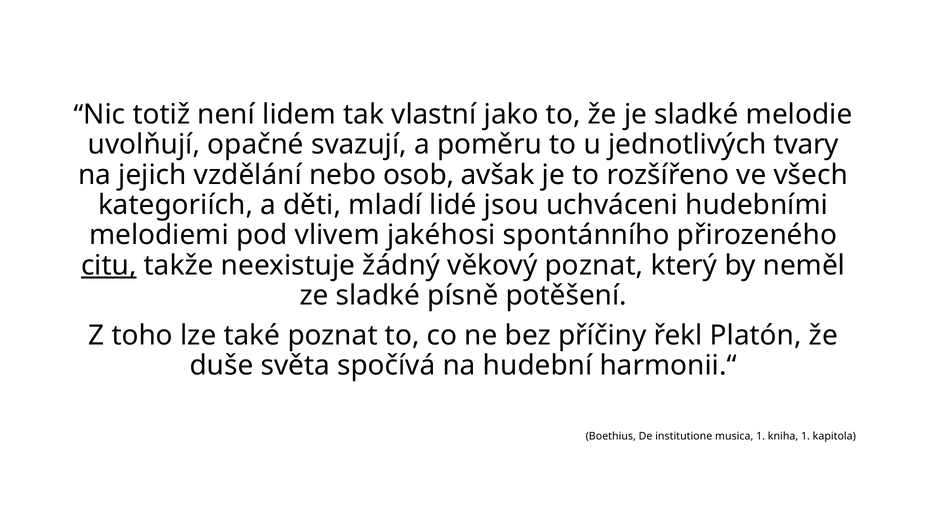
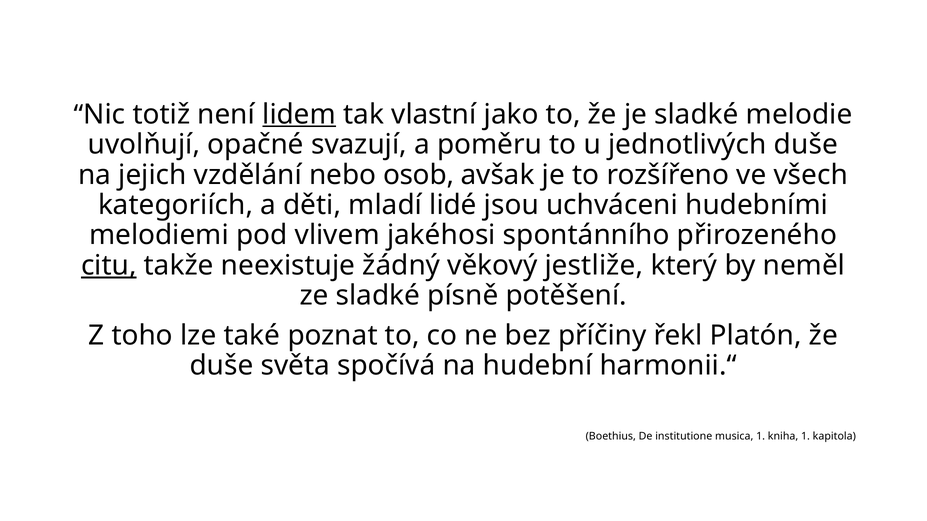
lidem underline: none -> present
jednotlivých tvary: tvary -> duše
věkový poznat: poznat -> jestliže
